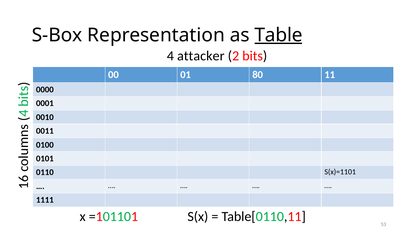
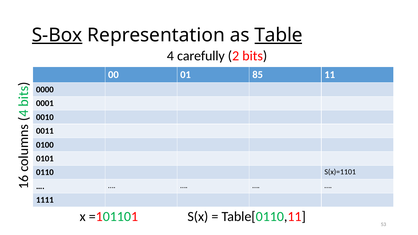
S-Box underline: none -> present
attacker: attacker -> carefully
80: 80 -> 85
